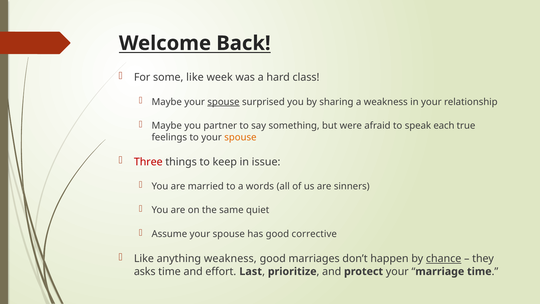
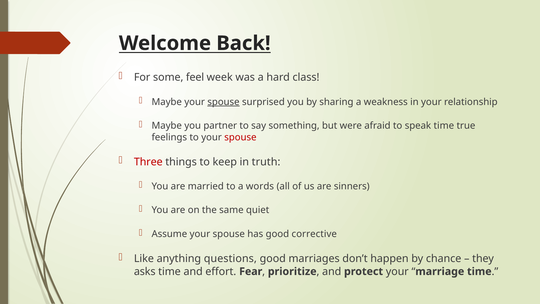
some like: like -> feel
speak each: each -> time
spouse at (240, 137) colour: orange -> red
issue: issue -> truth
anything weakness: weakness -> questions
chance underline: present -> none
Last: Last -> Fear
